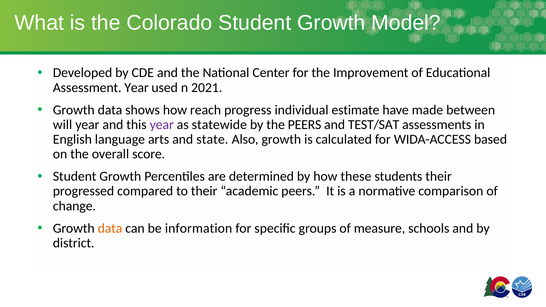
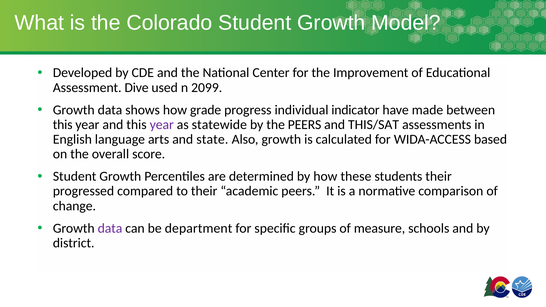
Assessment Year: Year -> Dive
2021: 2021 -> 2099
reach: reach -> grade
estimate: estimate -> indicator
will at (63, 125): will -> this
TEST/SAT: TEST/SAT -> THIS/SAT
data at (110, 228) colour: orange -> purple
information: information -> department
